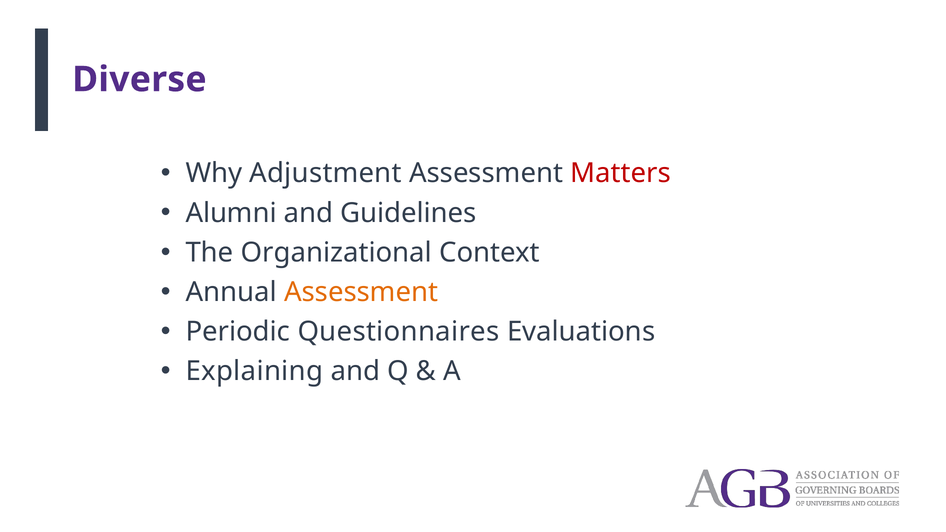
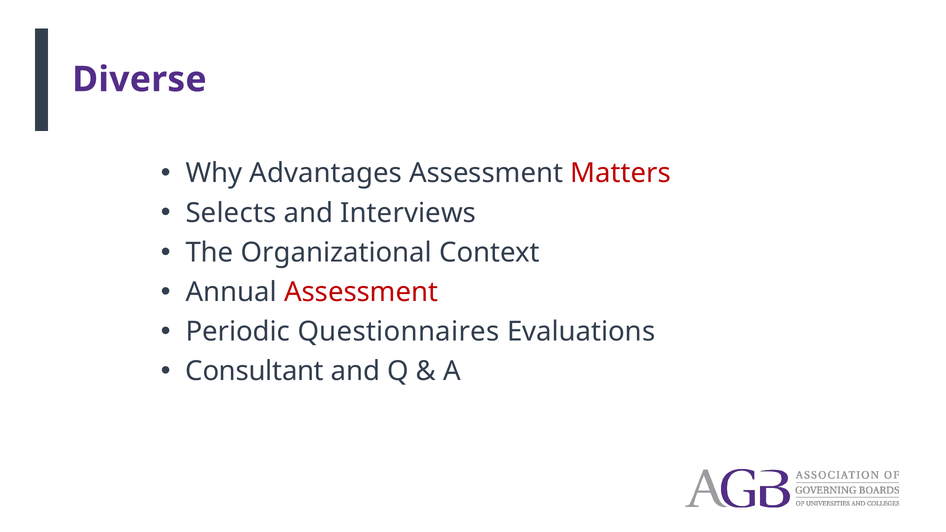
Adjustment: Adjustment -> Advantages
Alumni: Alumni -> Selects
Guidelines: Guidelines -> Interviews
Assessment at (361, 292) colour: orange -> red
Explaining: Explaining -> Consultant
